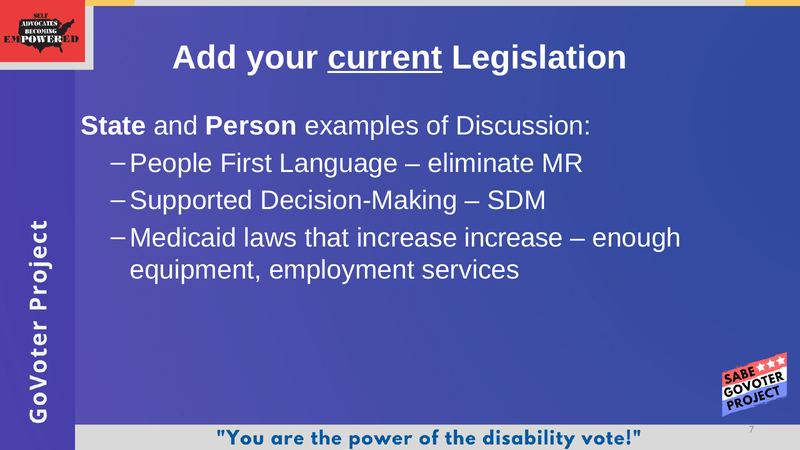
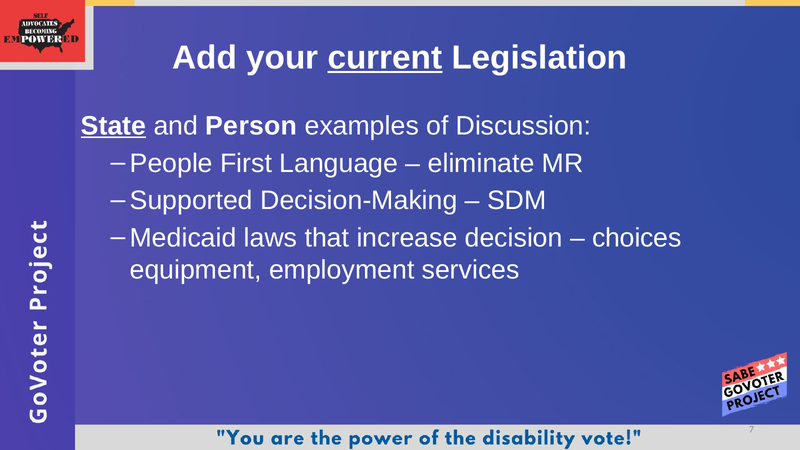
State underline: none -> present
increase increase: increase -> decision
enough: enough -> choices
